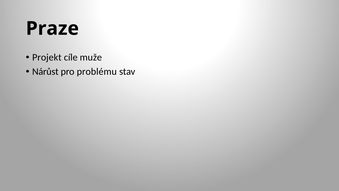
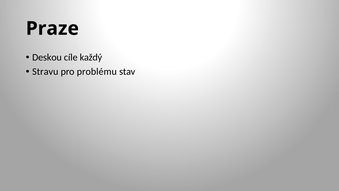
Projekt: Projekt -> Deskou
muže: muže -> každý
Nárůst: Nárůst -> Stravu
